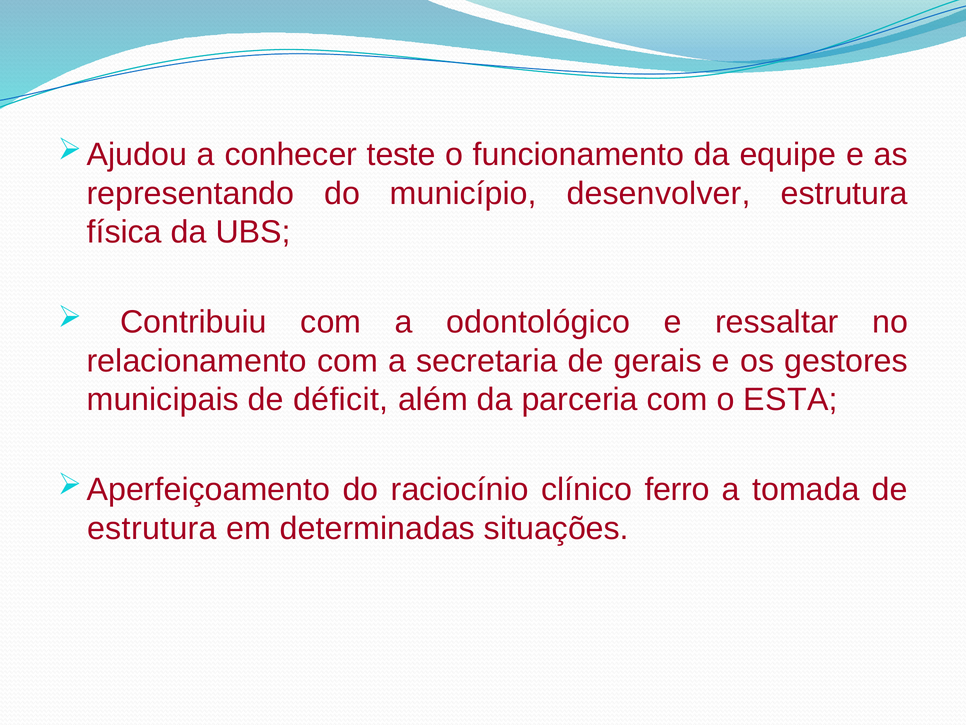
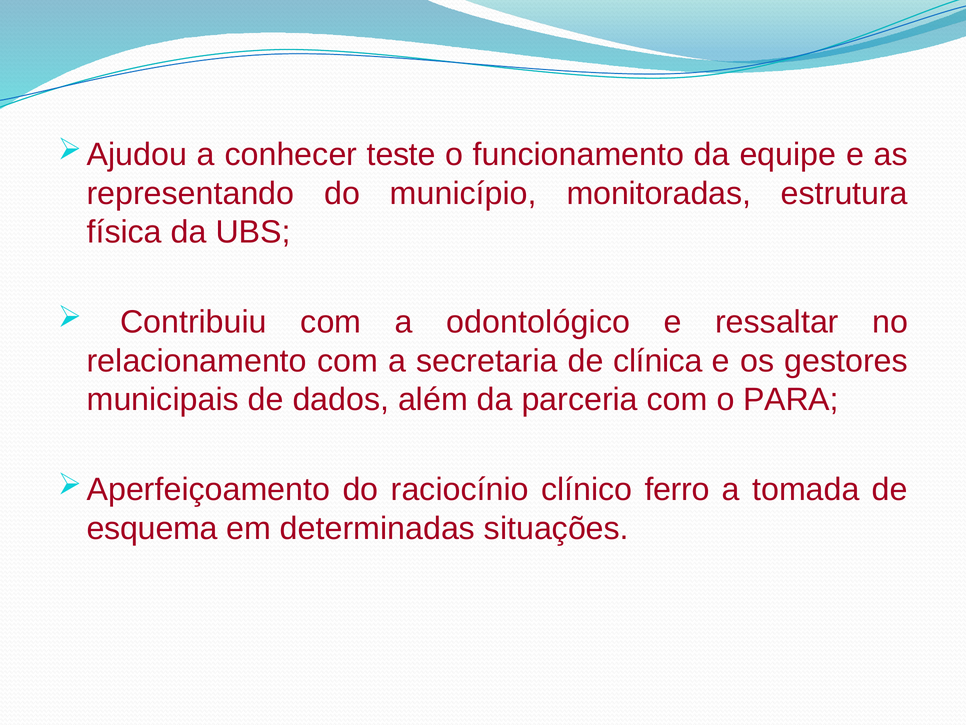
desenvolver: desenvolver -> monitoradas
gerais: gerais -> clínica
déficit: déficit -> dados
ESTA: ESTA -> PARA
estrutura at (152, 528): estrutura -> esquema
